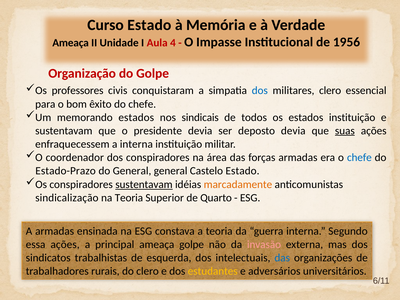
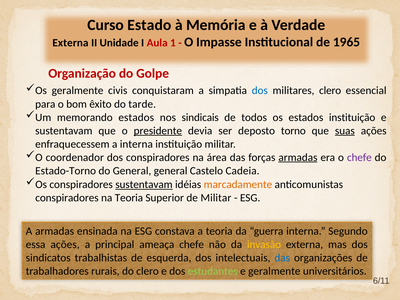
Ameaça at (71, 43): Ameaça -> Externa
4: 4 -> 1
1956: 1956 -> 1965
Os professores: professores -> geralmente
do chefe: chefe -> tarde
presidente underline: none -> present
deposto devia: devia -> torno
armadas at (298, 157) underline: none -> present
chefe at (359, 157) colour: blue -> purple
Estado-Prazo: Estado-Prazo -> Estado-Torno
Castelo Estado: Estado -> Cadeia
sindicalização at (67, 198): sindicalização -> conspiradores
de Quarto: Quarto -> Militar
ameaça golpe: golpe -> chefe
invasão colour: pink -> yellow
estudantes colour: yellow -> light green
e adversários: adversários -> geralmente
